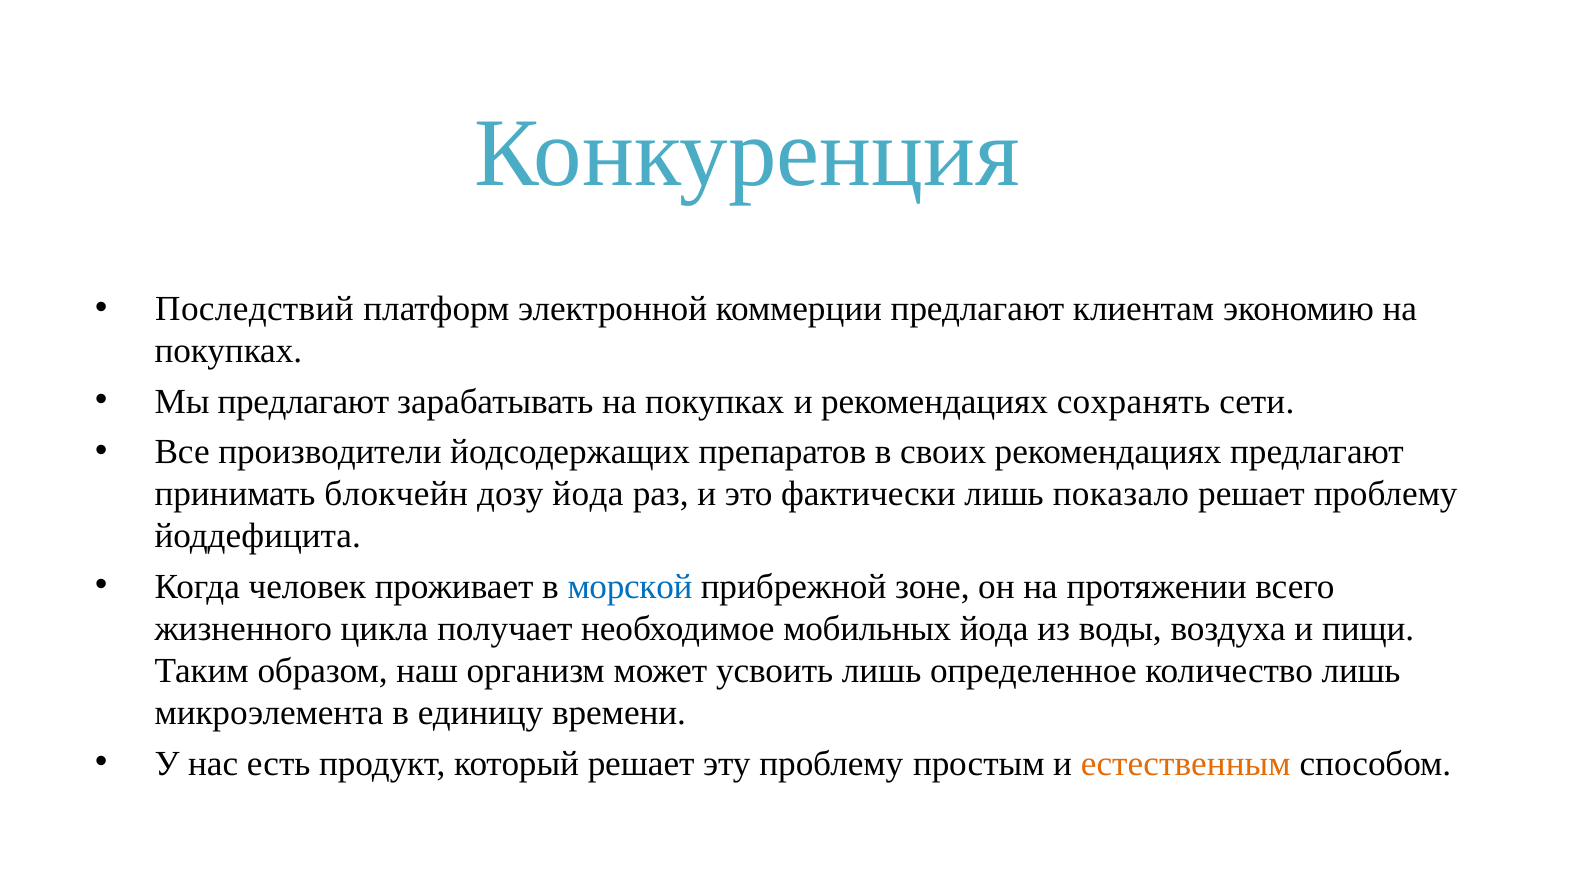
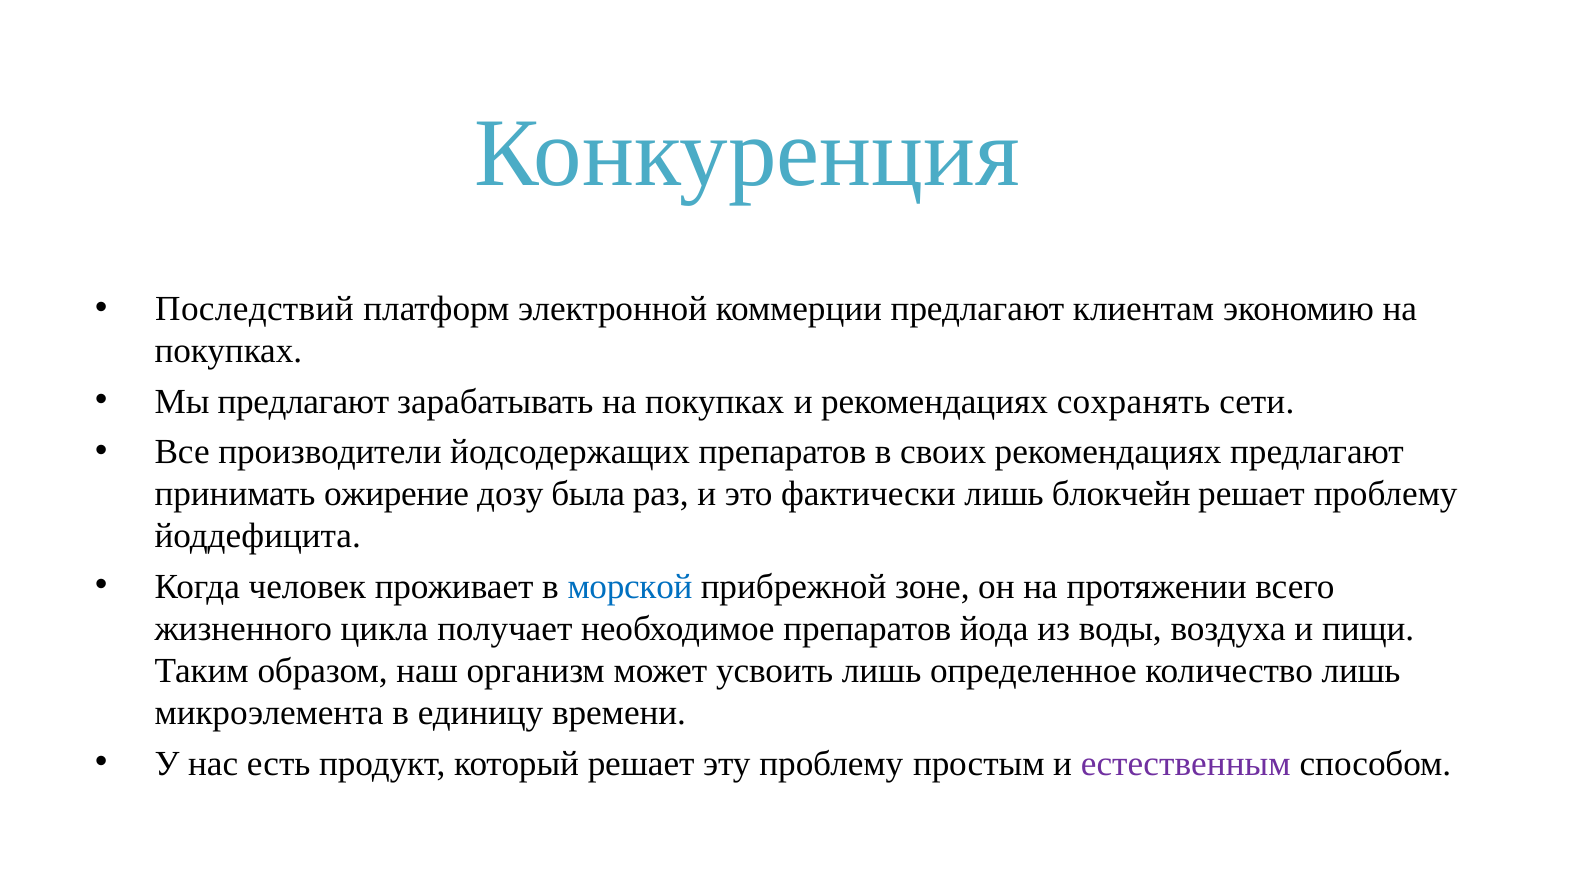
блокчейн: блокчейн -> ожирение
дозу йода: йода -> была
показало: показало -> блокчейн
необходимое мобильных: мобильных -> препаратов
естественным colour: orange -> purple
